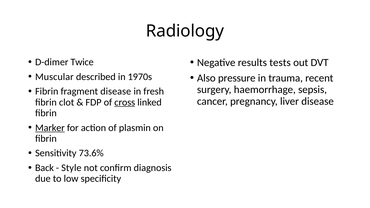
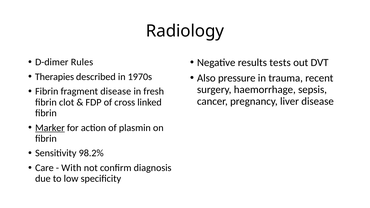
Twice: Twice -> Rules
Muscular: Muscular -> Therapies
cross underline: present -> none
73.6%: 73.6% -> 98.2%
Back: Back -> Care
Style: Style -> With
